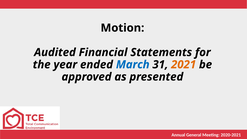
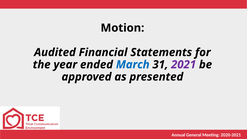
2021 colour: orange -> purple
